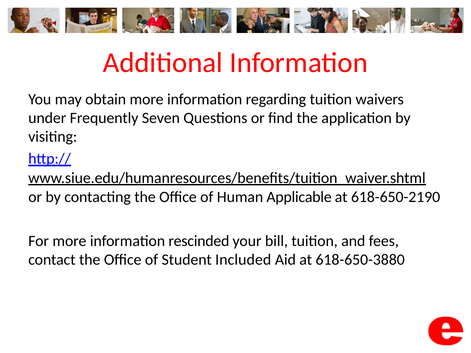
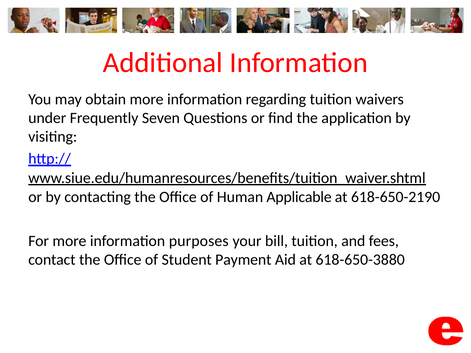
rescinded: rescinded -> purposes
Included: Included -> Payment
